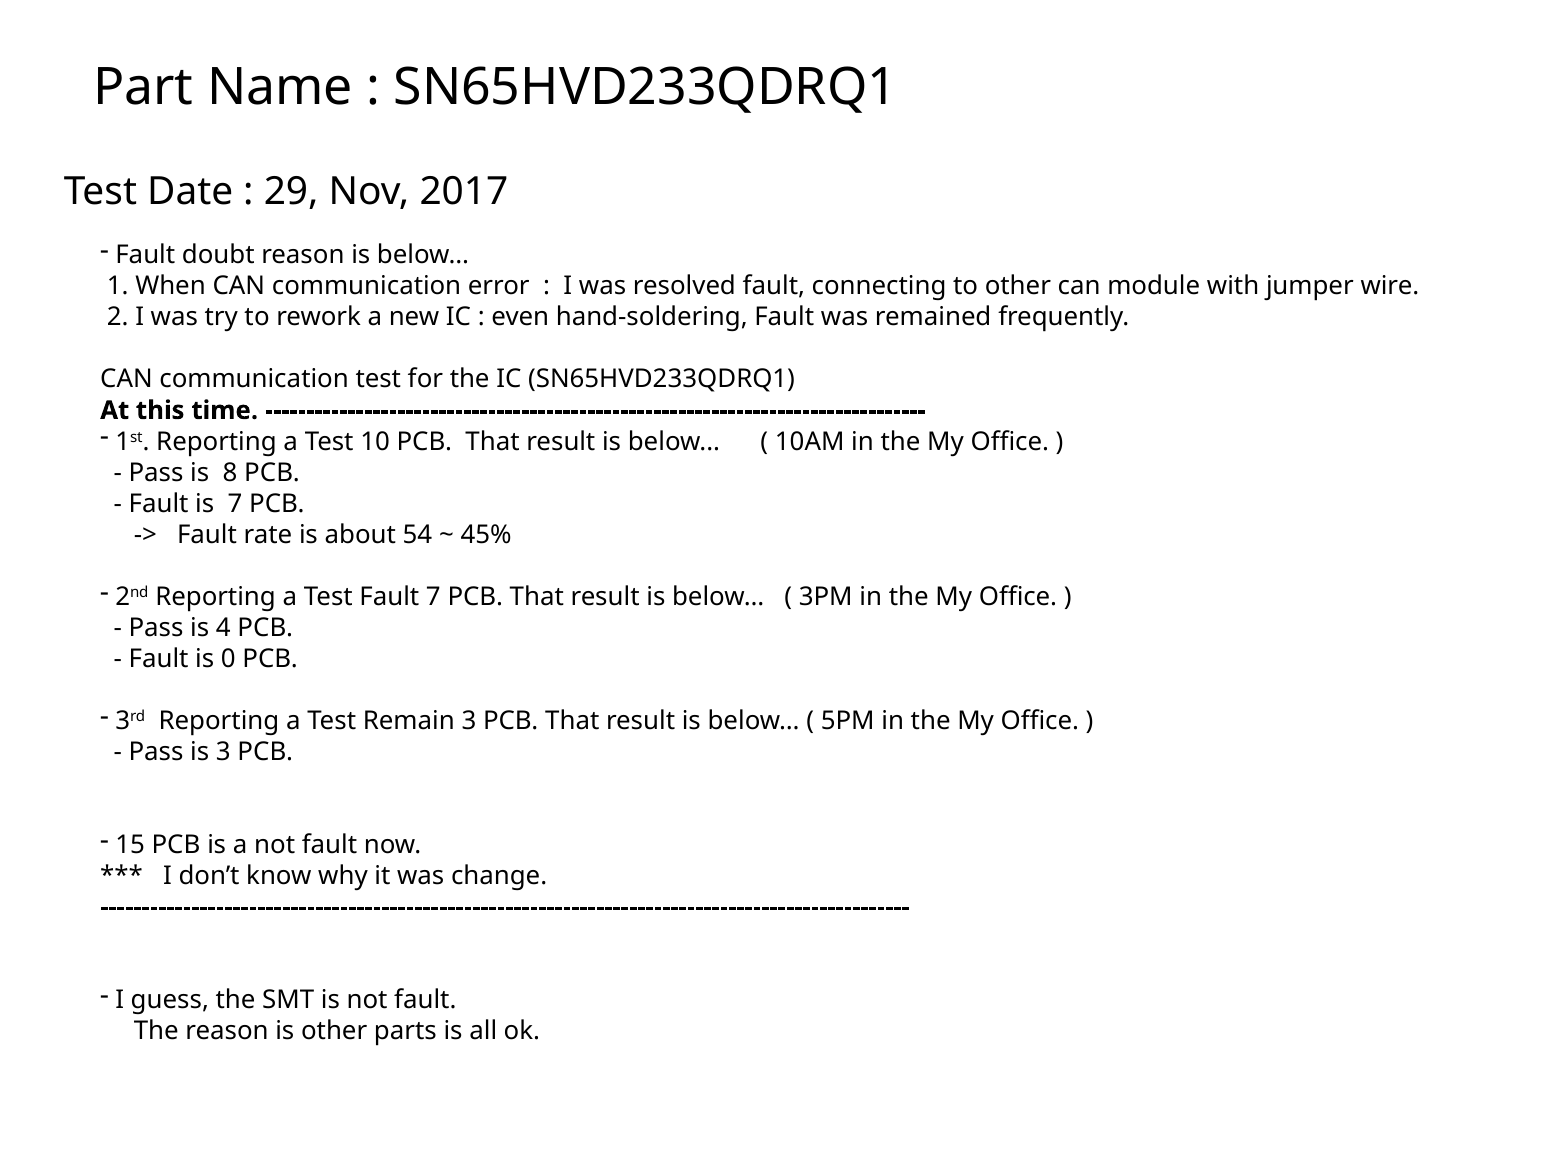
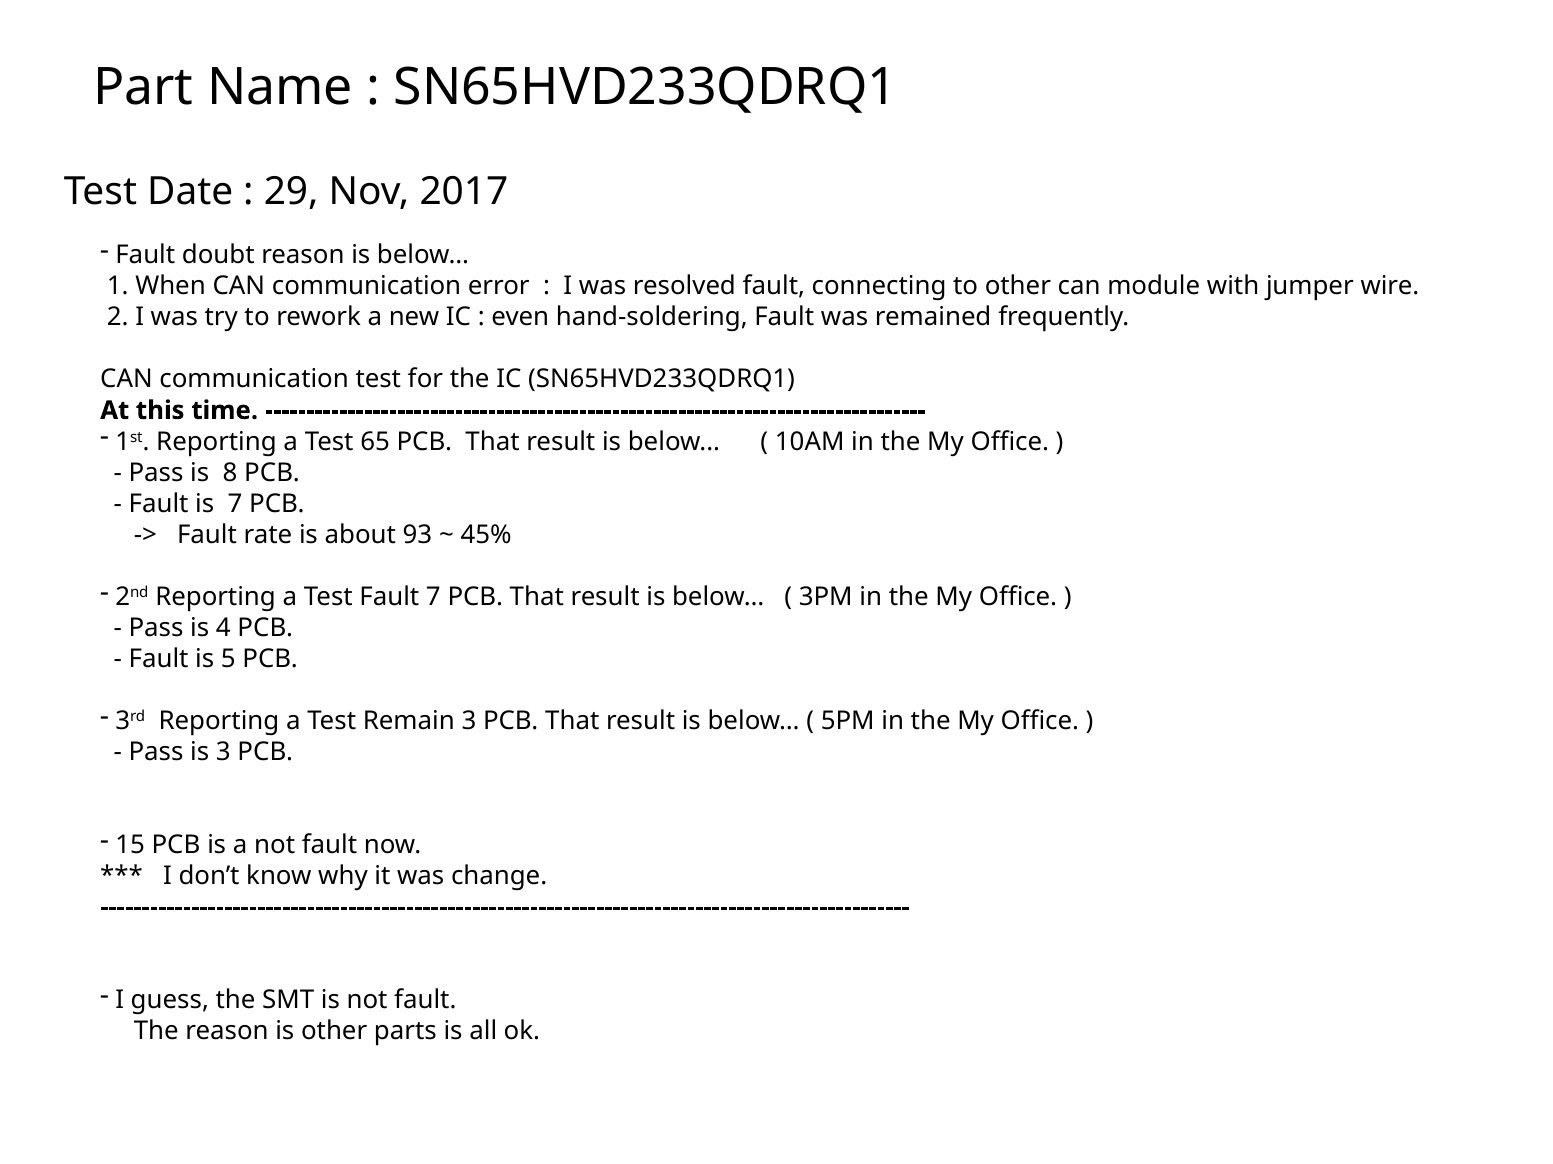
10: 10 -> 65
54: 54 -> 93
0: 0 -> 5
